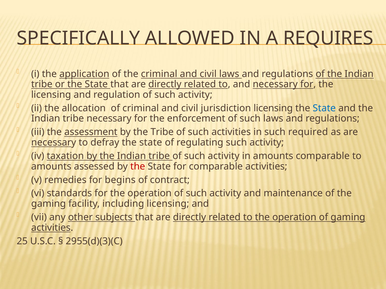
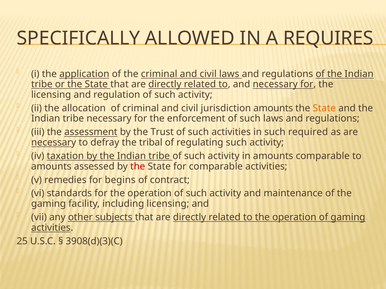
jurisdiction licensing: licensing -> amounts
State at (324, 108) colour: blue -> orange
the Tribe: Tribe -> Trust
defray the state: state -> tribal
2955(d)(3)(C: 2955(d)(3)(C -> 3908(d)(3)(C
